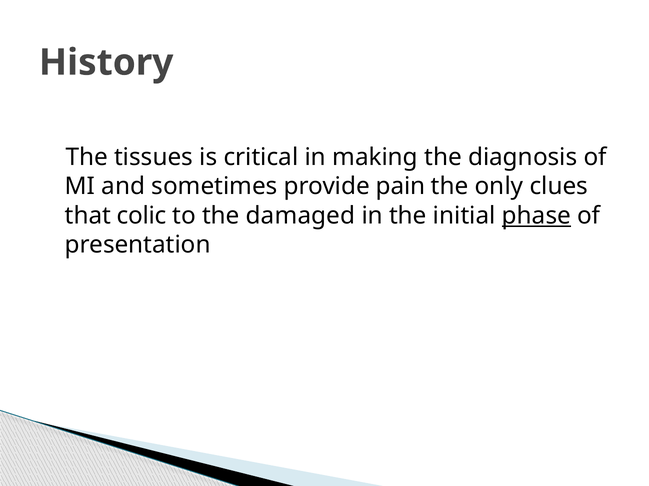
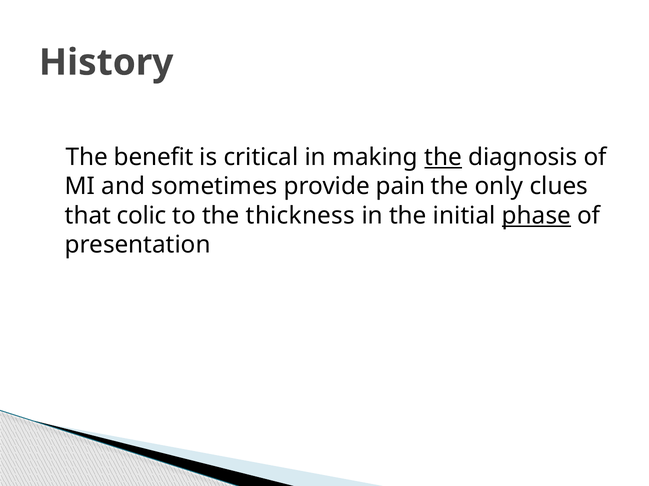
tissues: tissues -> benefit
the at (443, 157) underline: none -> present
damaged: damaged -> thickness
